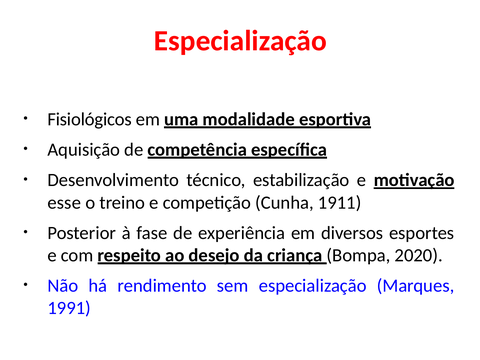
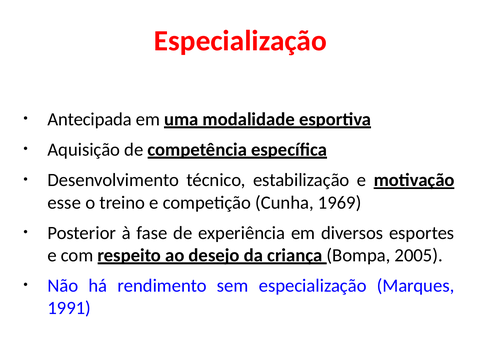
Fisiológicos: Fisiológicos -> Antecipada
1911: 1911 -> 1969
2020: 2020 -> 2005
